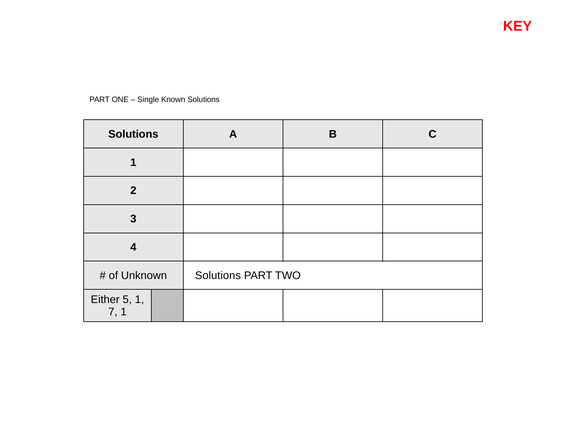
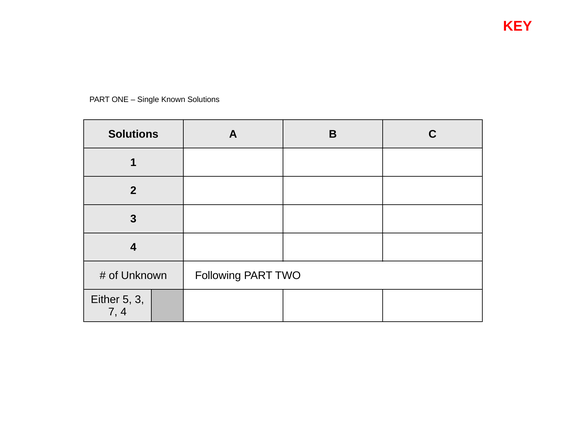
Unknown Solutions: Solutions -> Following
5 1: 1 -> 3
7 1: 1 -> 4
